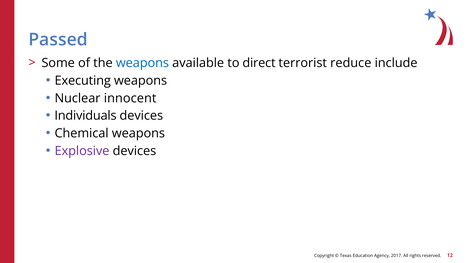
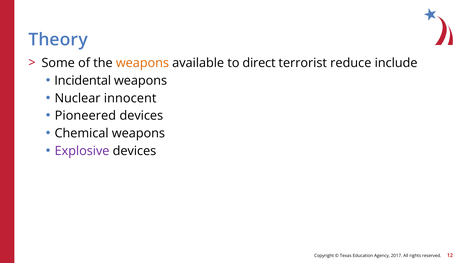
Passed: Passed -> Theory
weapons at (142, 63) colour: blue -> orange
Executing: Executing -> Incidental
Individuals: Individuals -> Pioneered
